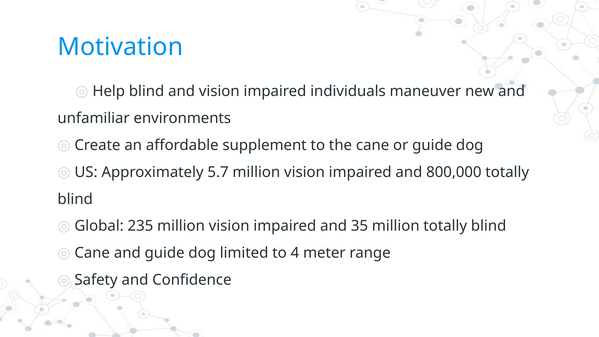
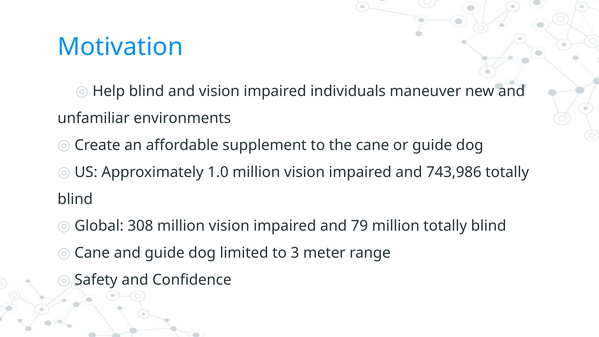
5.7: 5.7 -> 1.0
800,000: 800,000 -> 743,986
235: 235 -> 308
35: 35 -> 79
4: 4 -> 3
